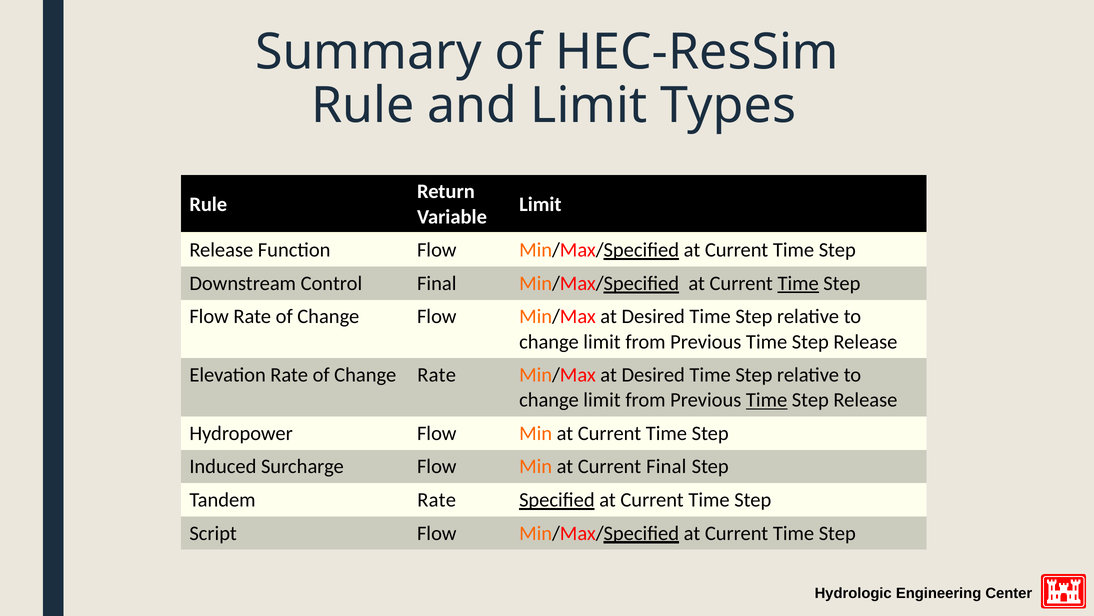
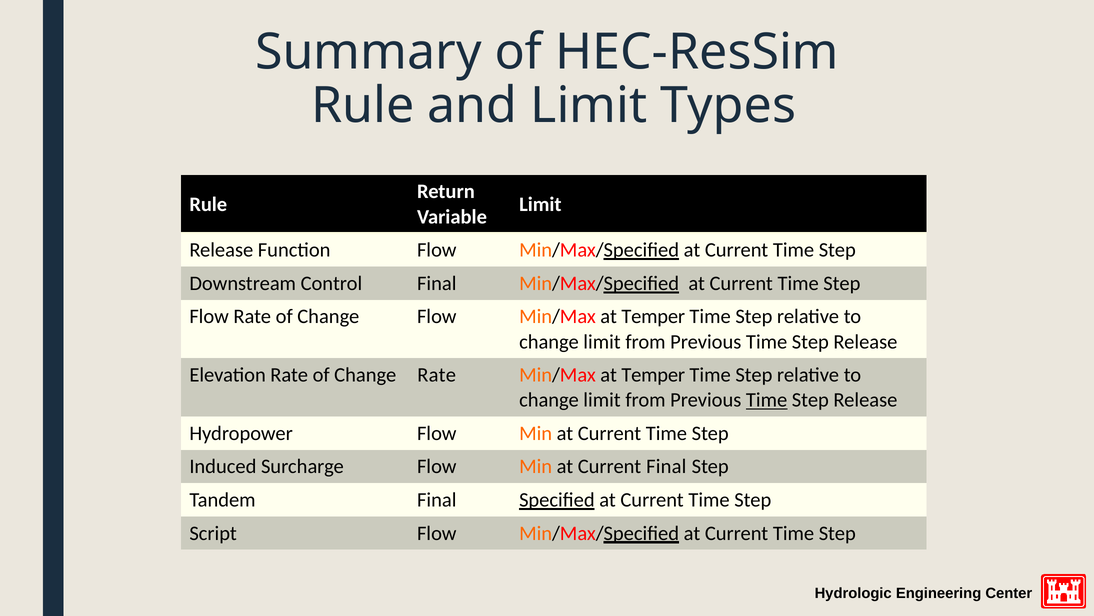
Time at (798, 283) underline: present -> none
Flow Min/Max at Desired: Desired -> Temper
Desired at (653, 375): Desired -> Temper
Tandem Rate: Rate -> Final
